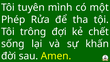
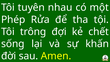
mình: mình -> nhau
